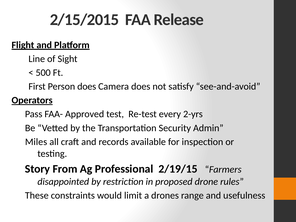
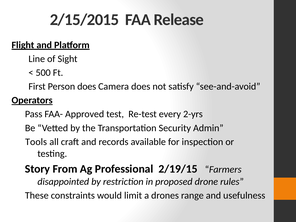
Miles: Miles -> Tools
